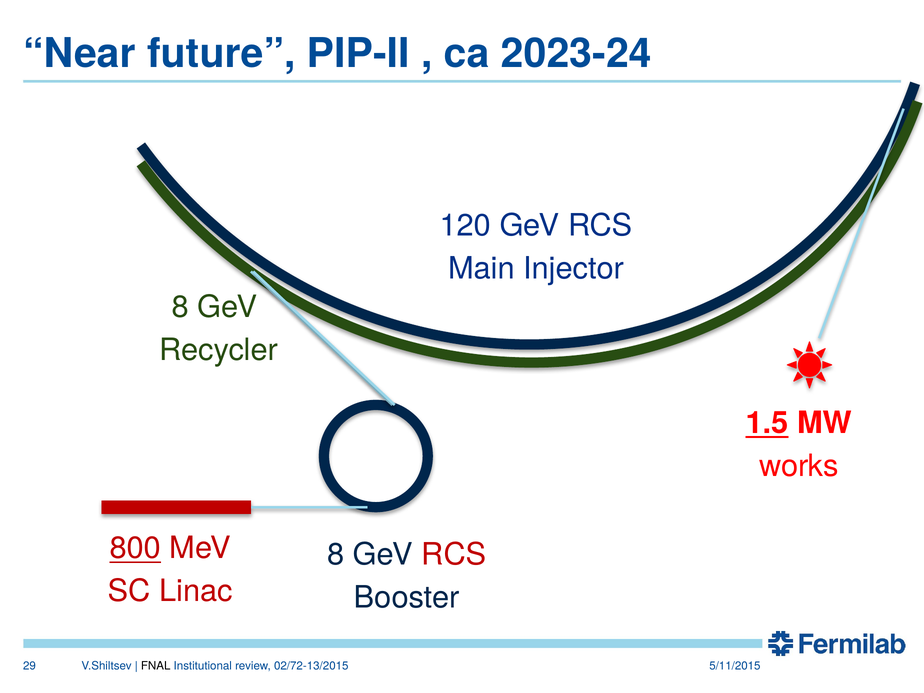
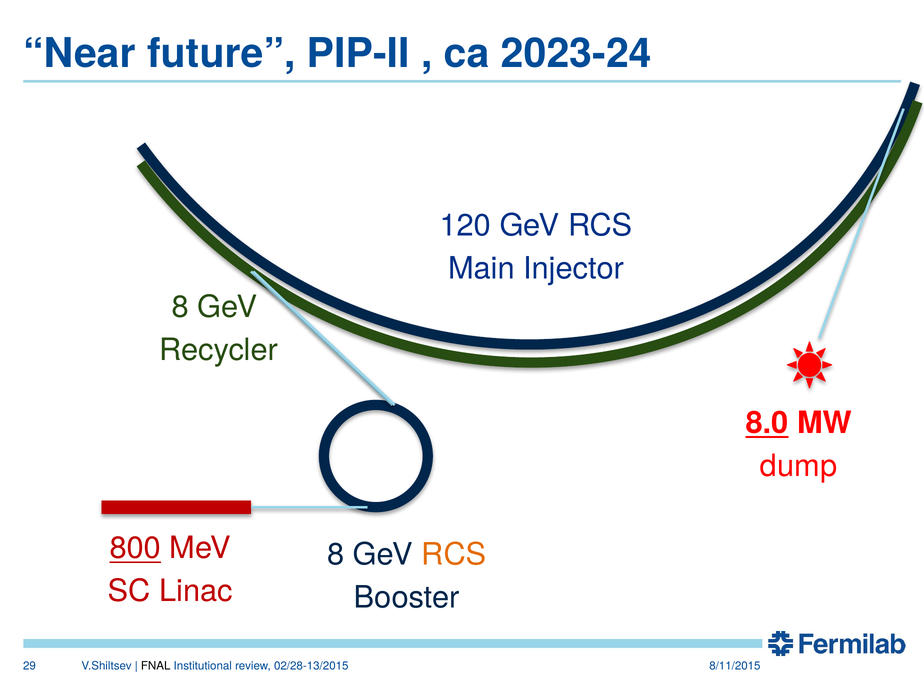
1.5: 1.5 -> 8.0
works: works -> dump
RCS at (454, 554) colour: red -> orange
02/72-13/2015: 02/72-13/2015 -> 02/28-13/2015
5/11/2015: 5/11/2015 -> 8/11/2015
